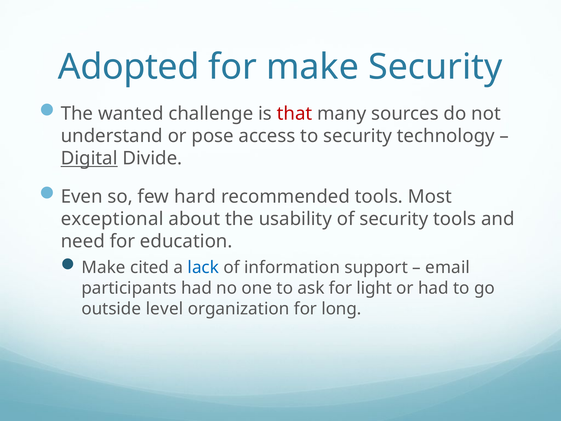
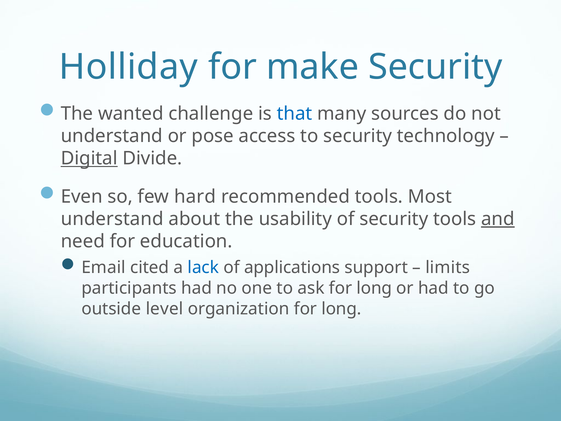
Adopted: Adopted -> Holliday
that colour: red -> blue
exceptional at (112, 219): exceptional -> understand
and underline: none -> present
Make at (104, 267): Make -> Email
information: information -> applications
email: email -> limits
ask for light: light -> long
